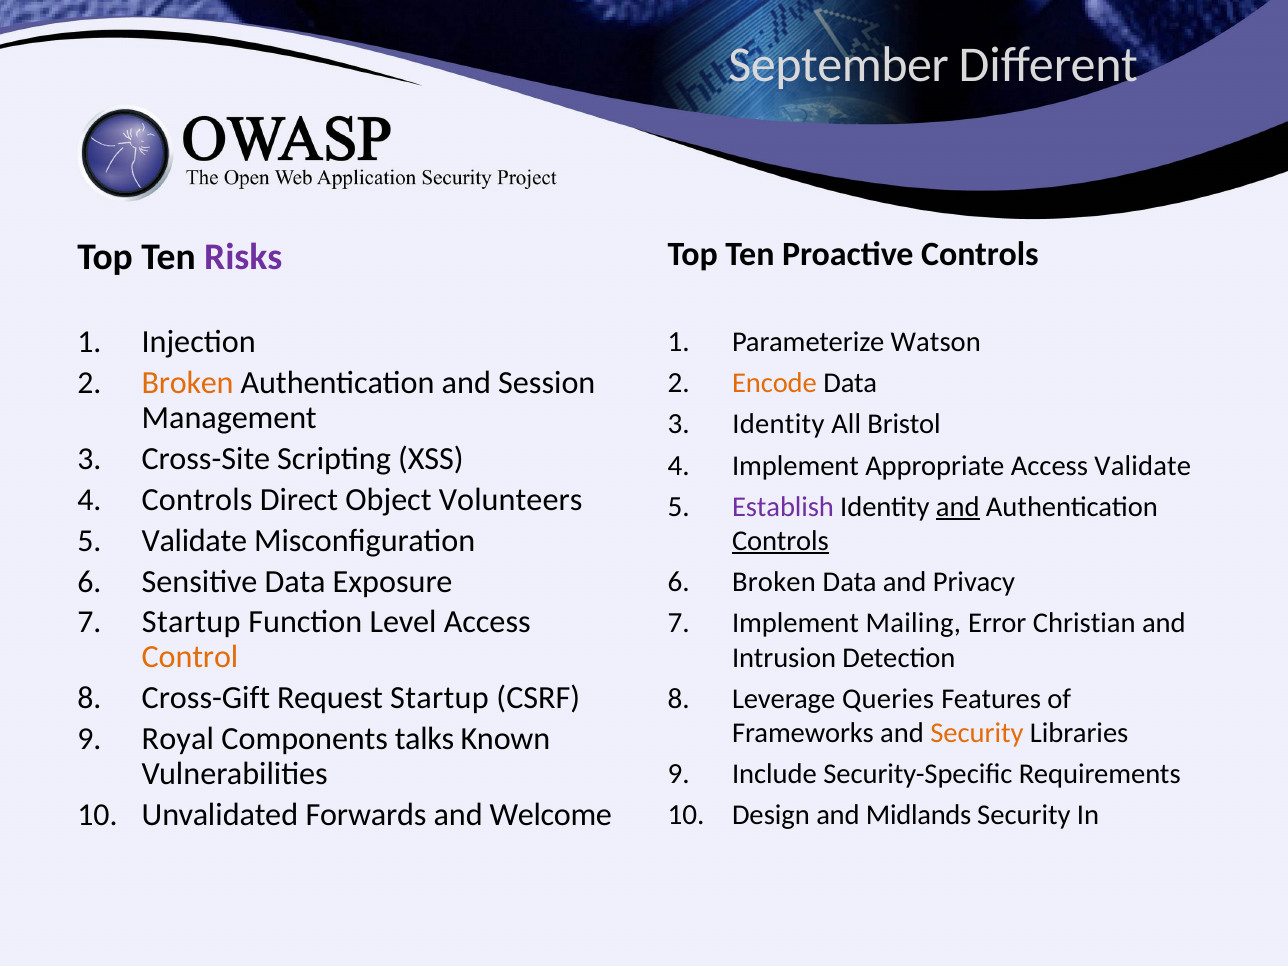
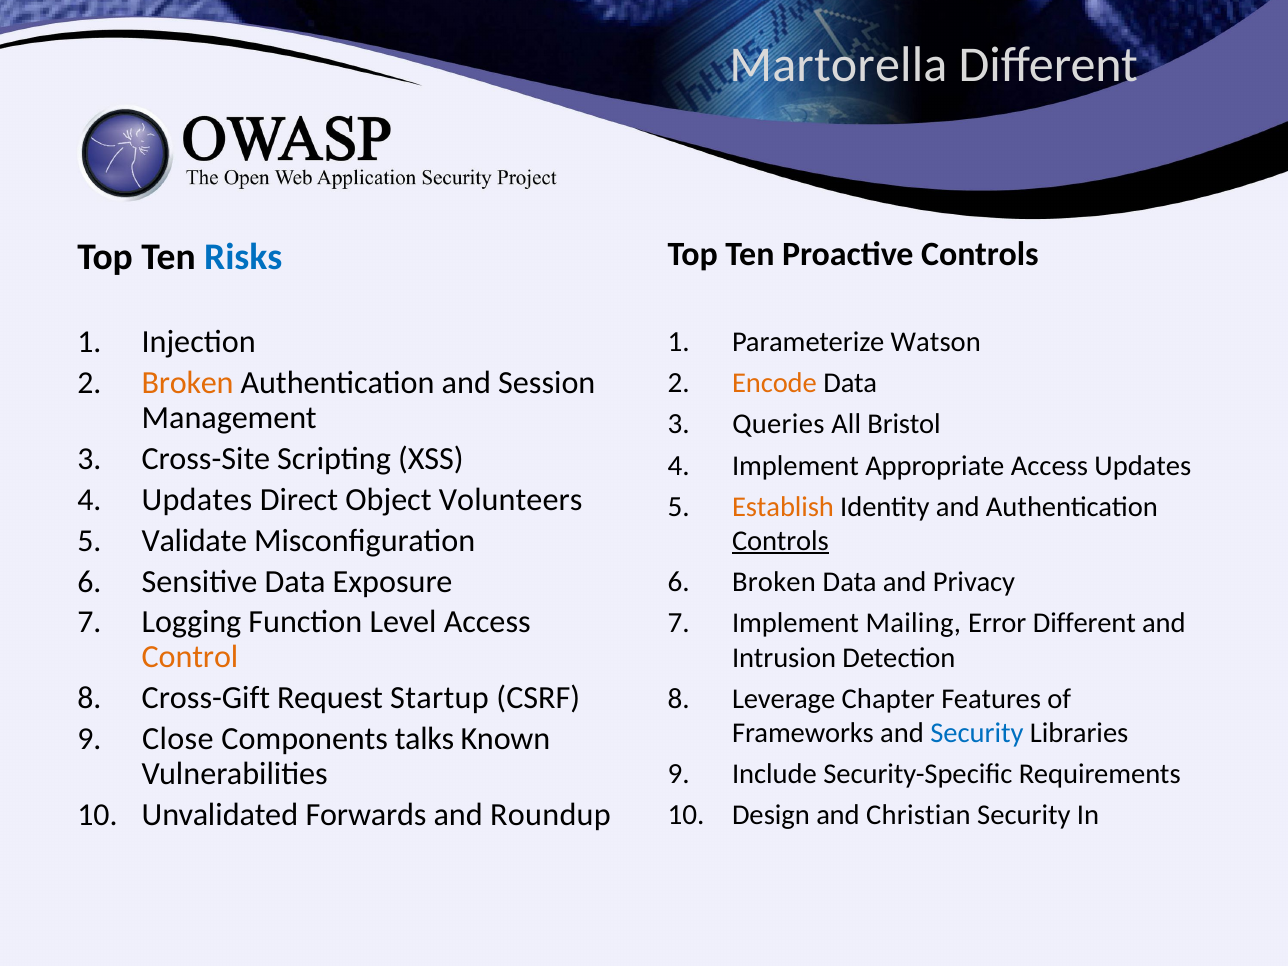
September: September -> Martorella
Risks colour: purple -> blue
Identity at (778, 424): Identity -> Queries
Access Validate: Validate -> Updates
Controls at (197, 500): Controls -> Updates
Establish colour: purple -> orange
and at (958, 507) underline: present -> none
Startup at (191, 622): Startup -> Logging
Error Christian: Christian -> Different
Queries: Queries -> Chapter
Security at (977, 733) colour: orange -> blue
Royal: Royal -> Close
Welcome: Welcome -> Roundup
Midlands: Midlands -> Christian
